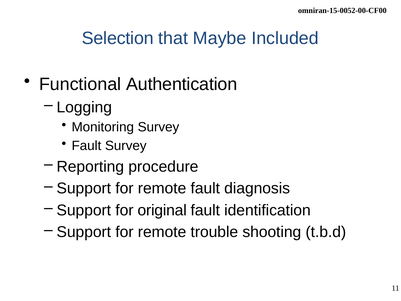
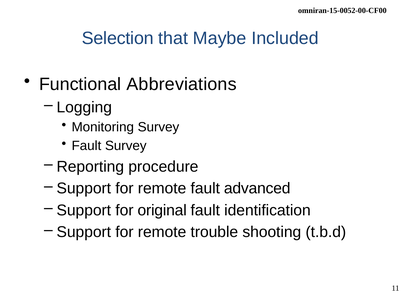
Authentication: Authentication -> Abbreviations
diagnosis: diagnosis -> advanced
